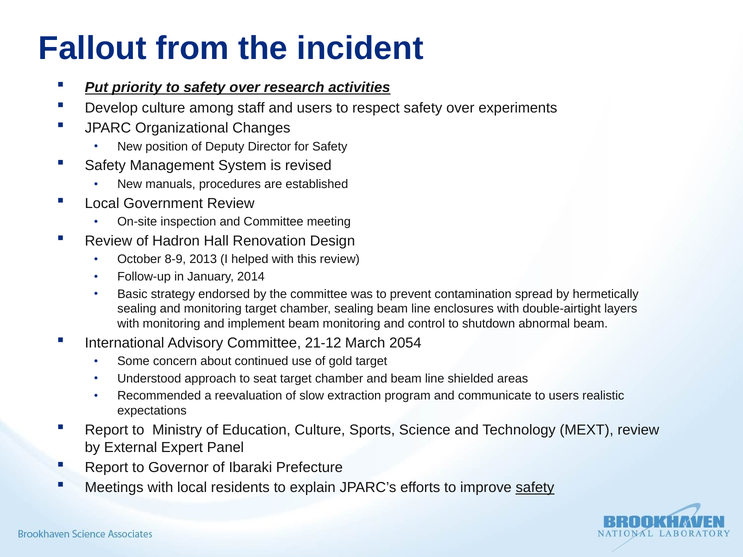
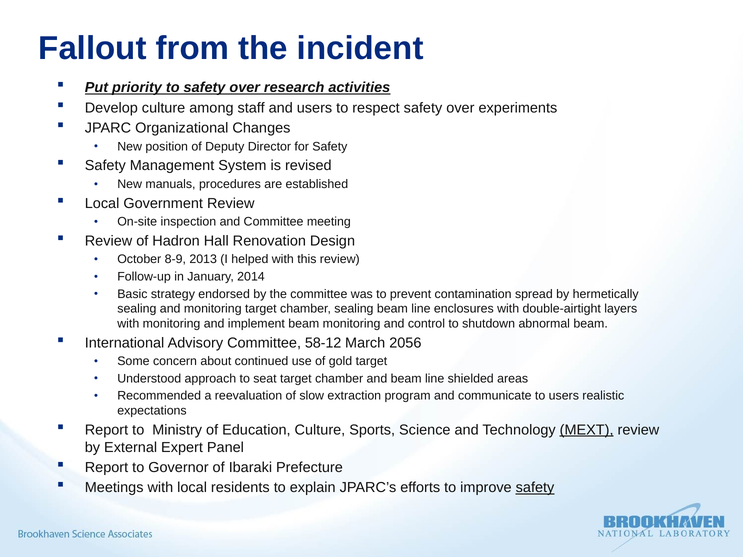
21-12: 21-12 -> 58-12
2054: 2054 -> 2056
MEXT underline: none -> present
